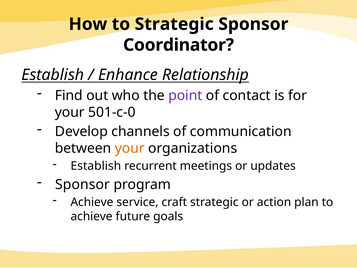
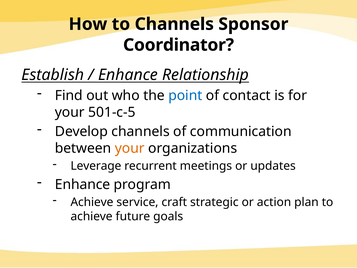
to Strategic: Strategic -> Channels
point colour: purple -> blue
501-c-0: 501-c-0 -> 501-c-5
Establish at (96, 166): Establish -> Leverage
Sponsor at (82, 184): Sponsor -> Enhance
